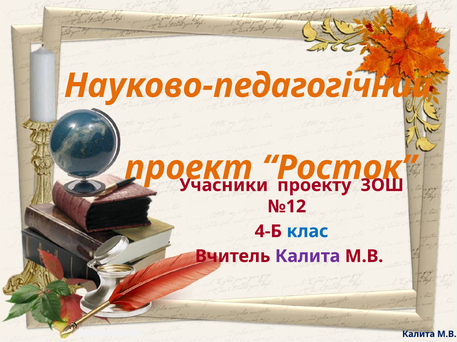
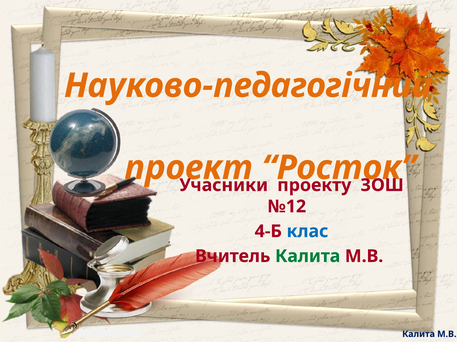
Калита at (308, 257) colour: purple -> green
